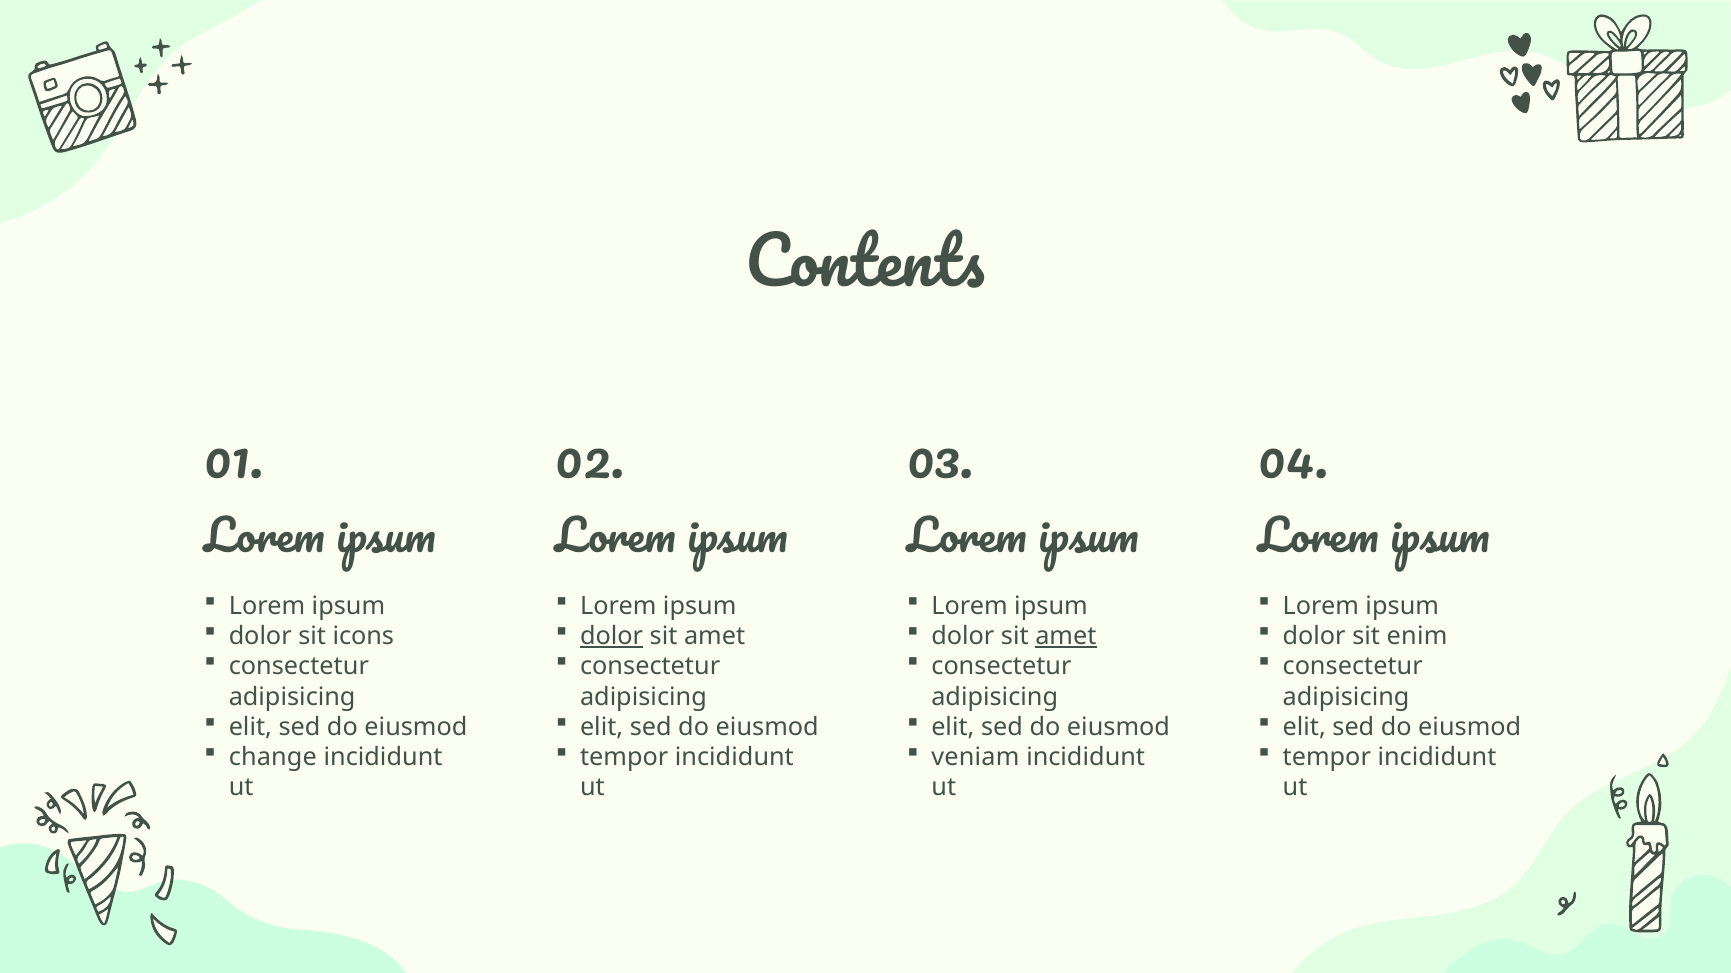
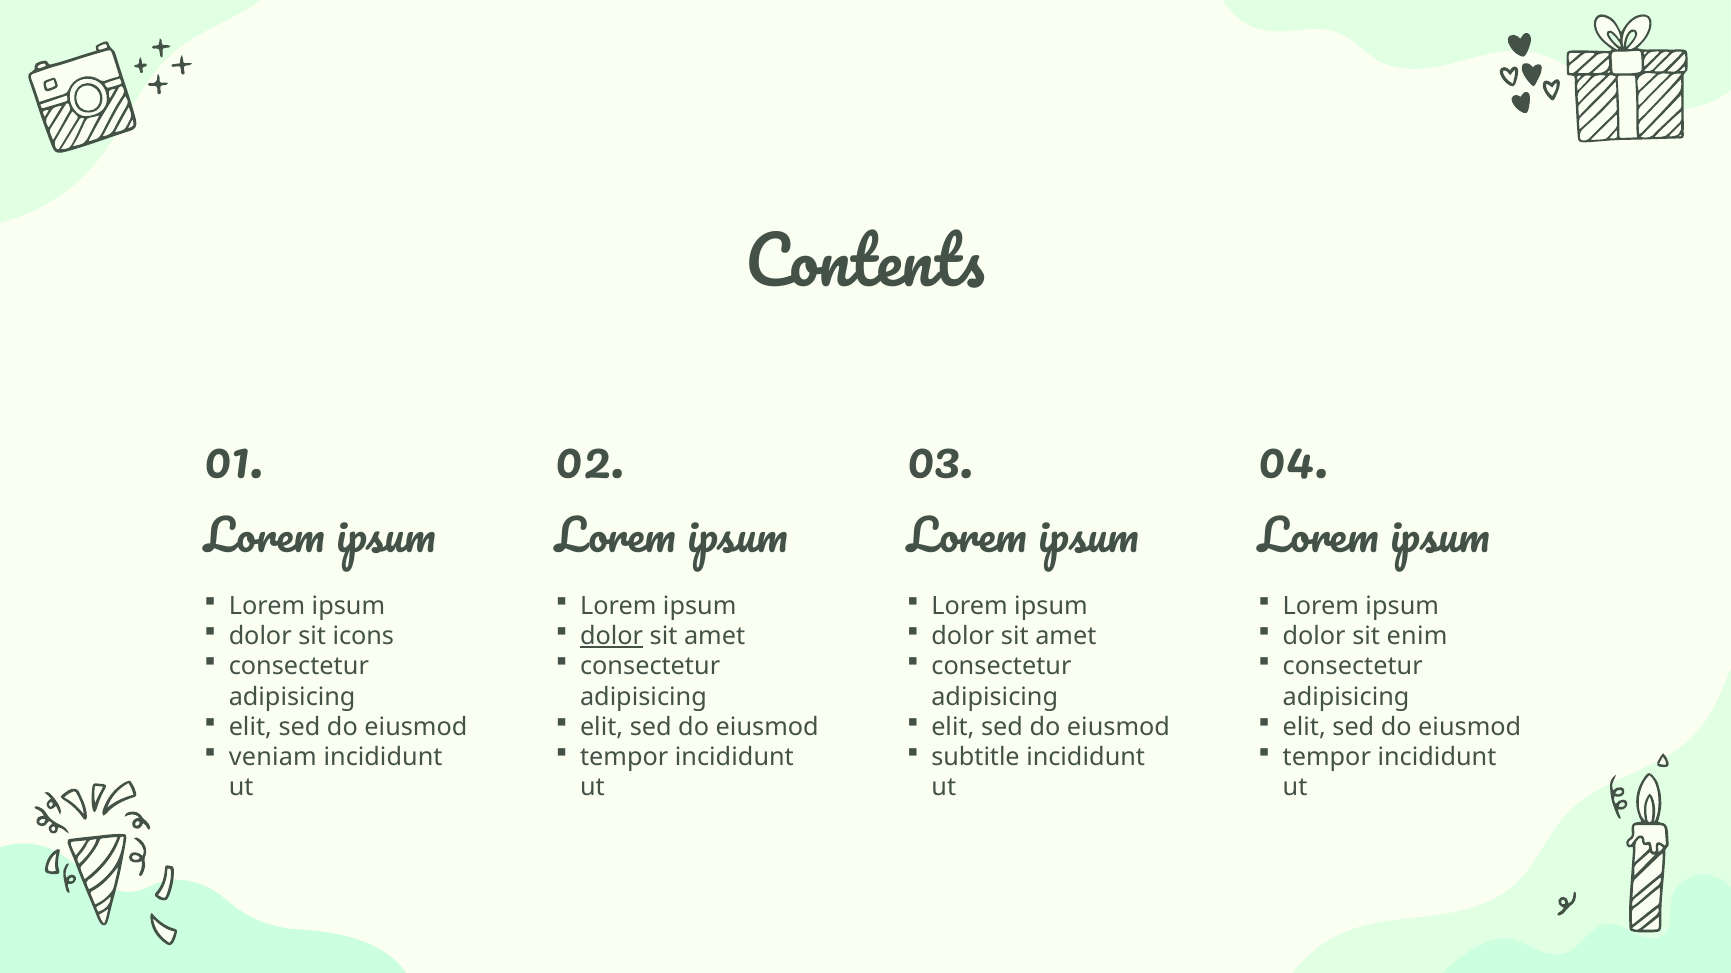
amet at (1066, 637) underline: present -> none
change: change -> veniam
veniam: veniam -> subtitle
